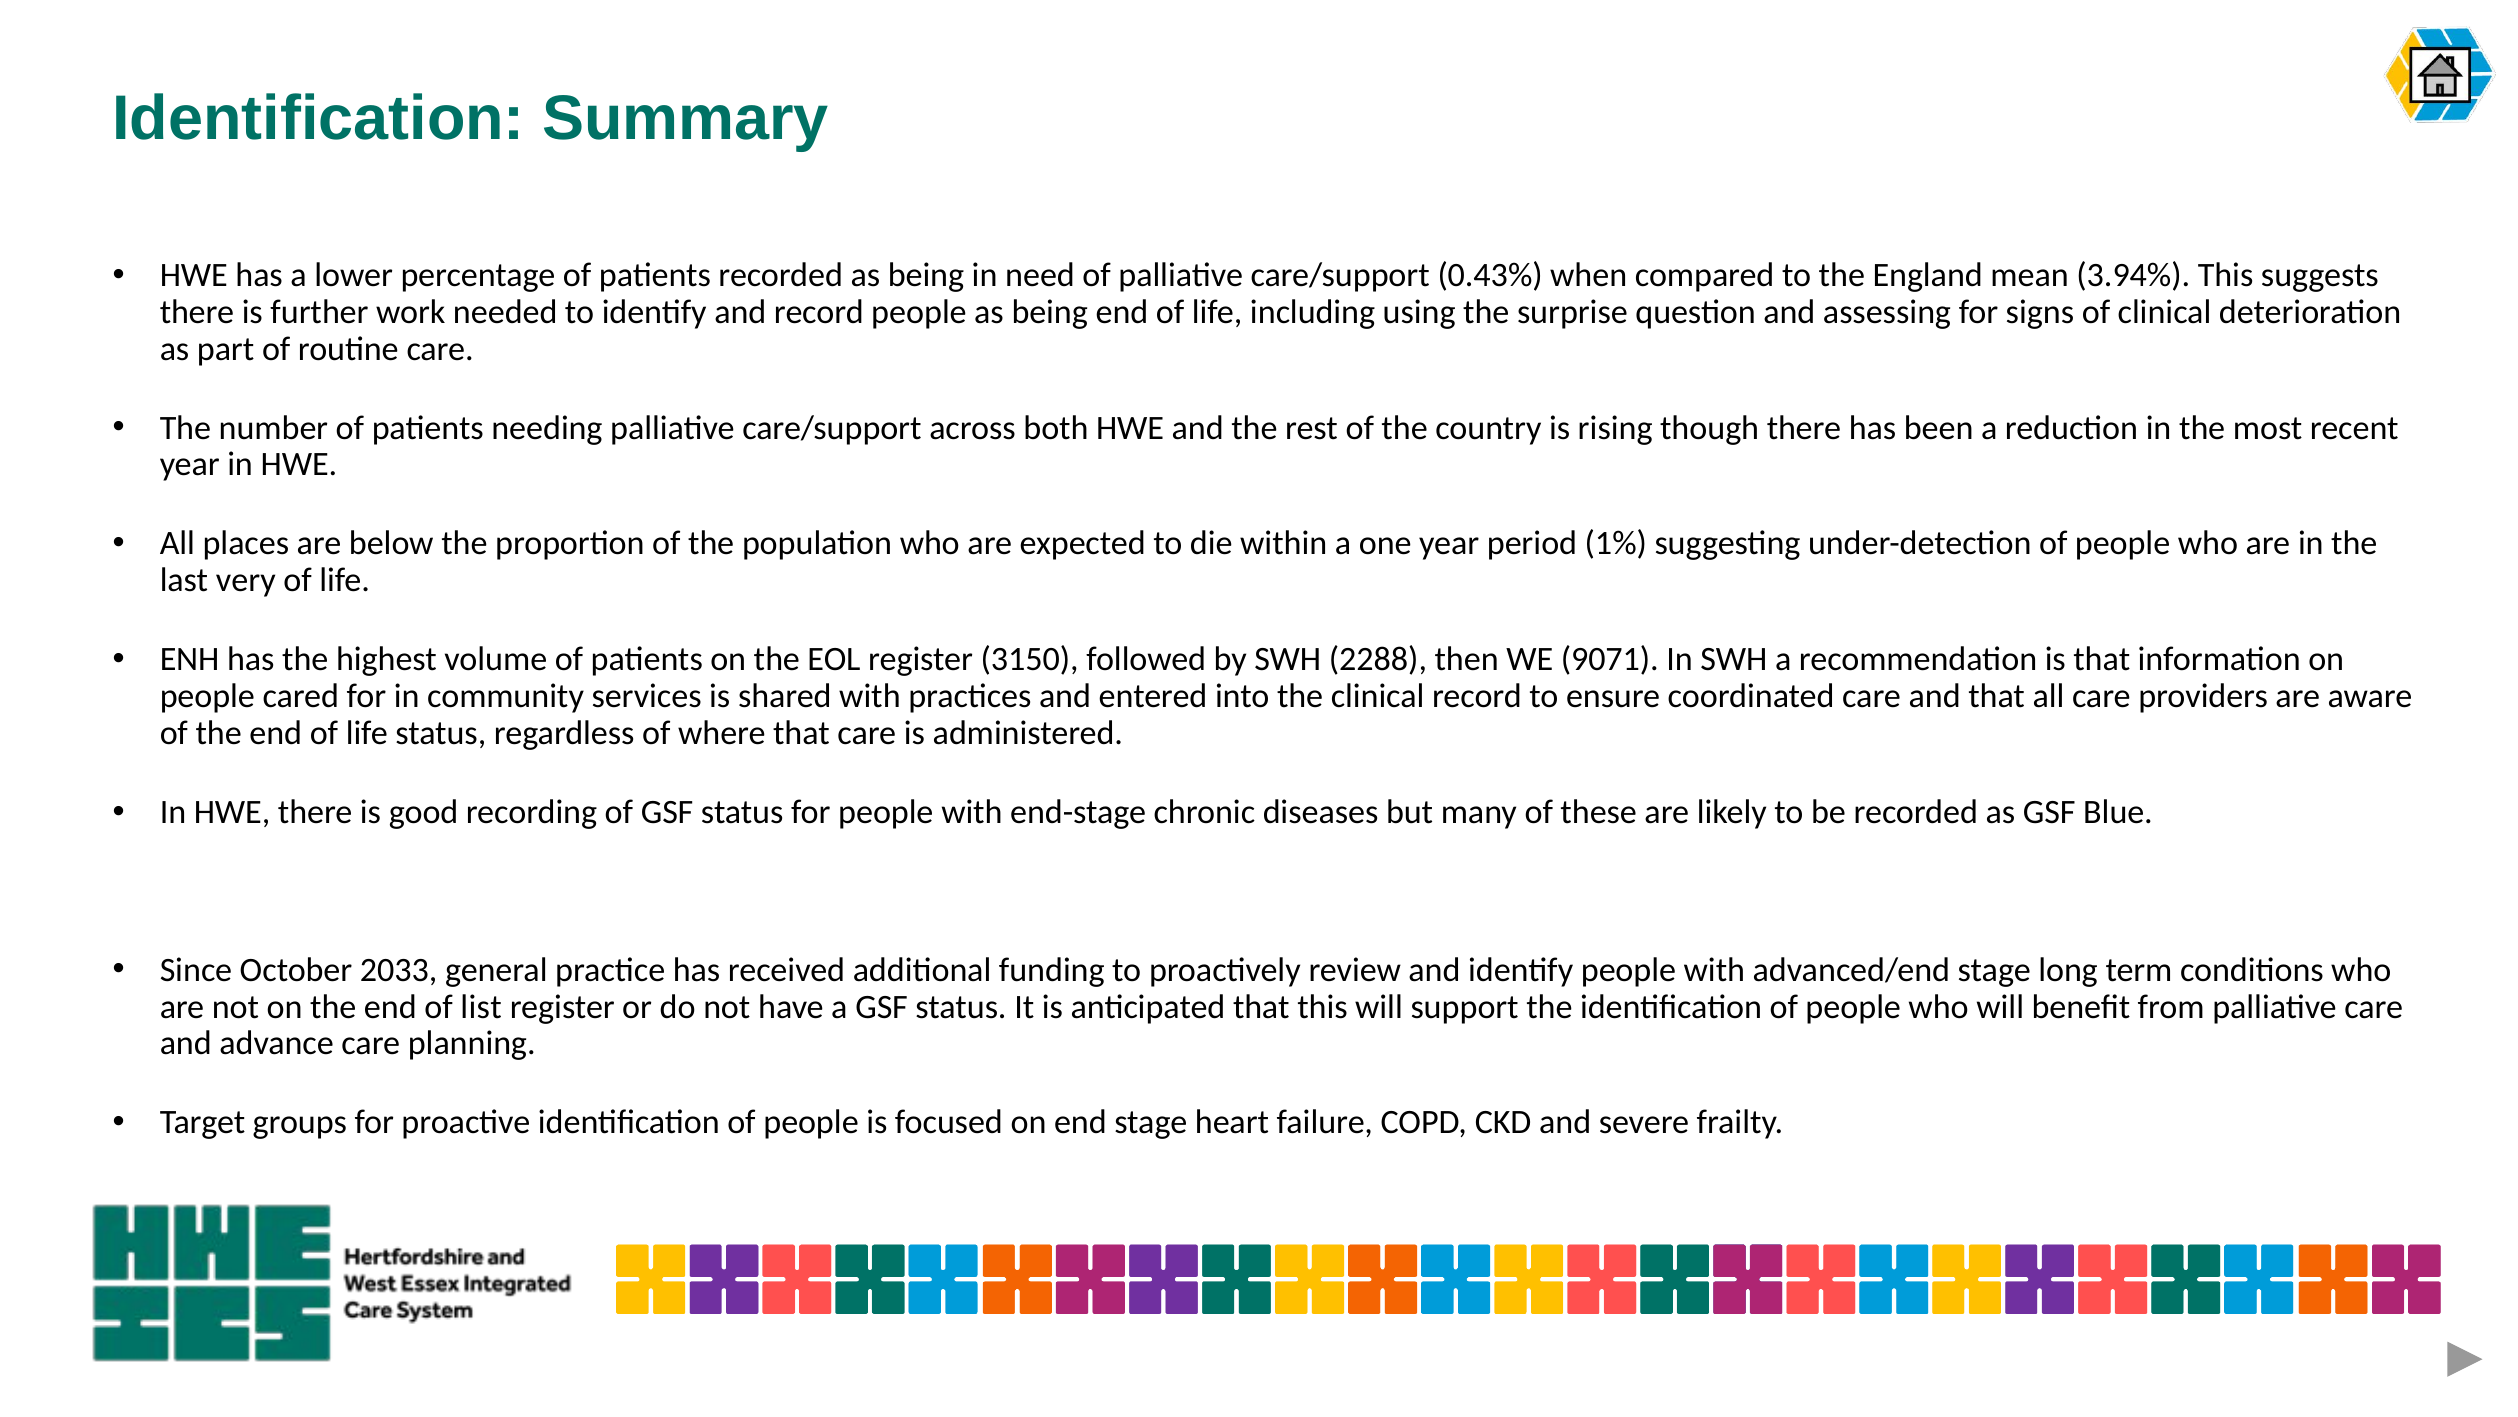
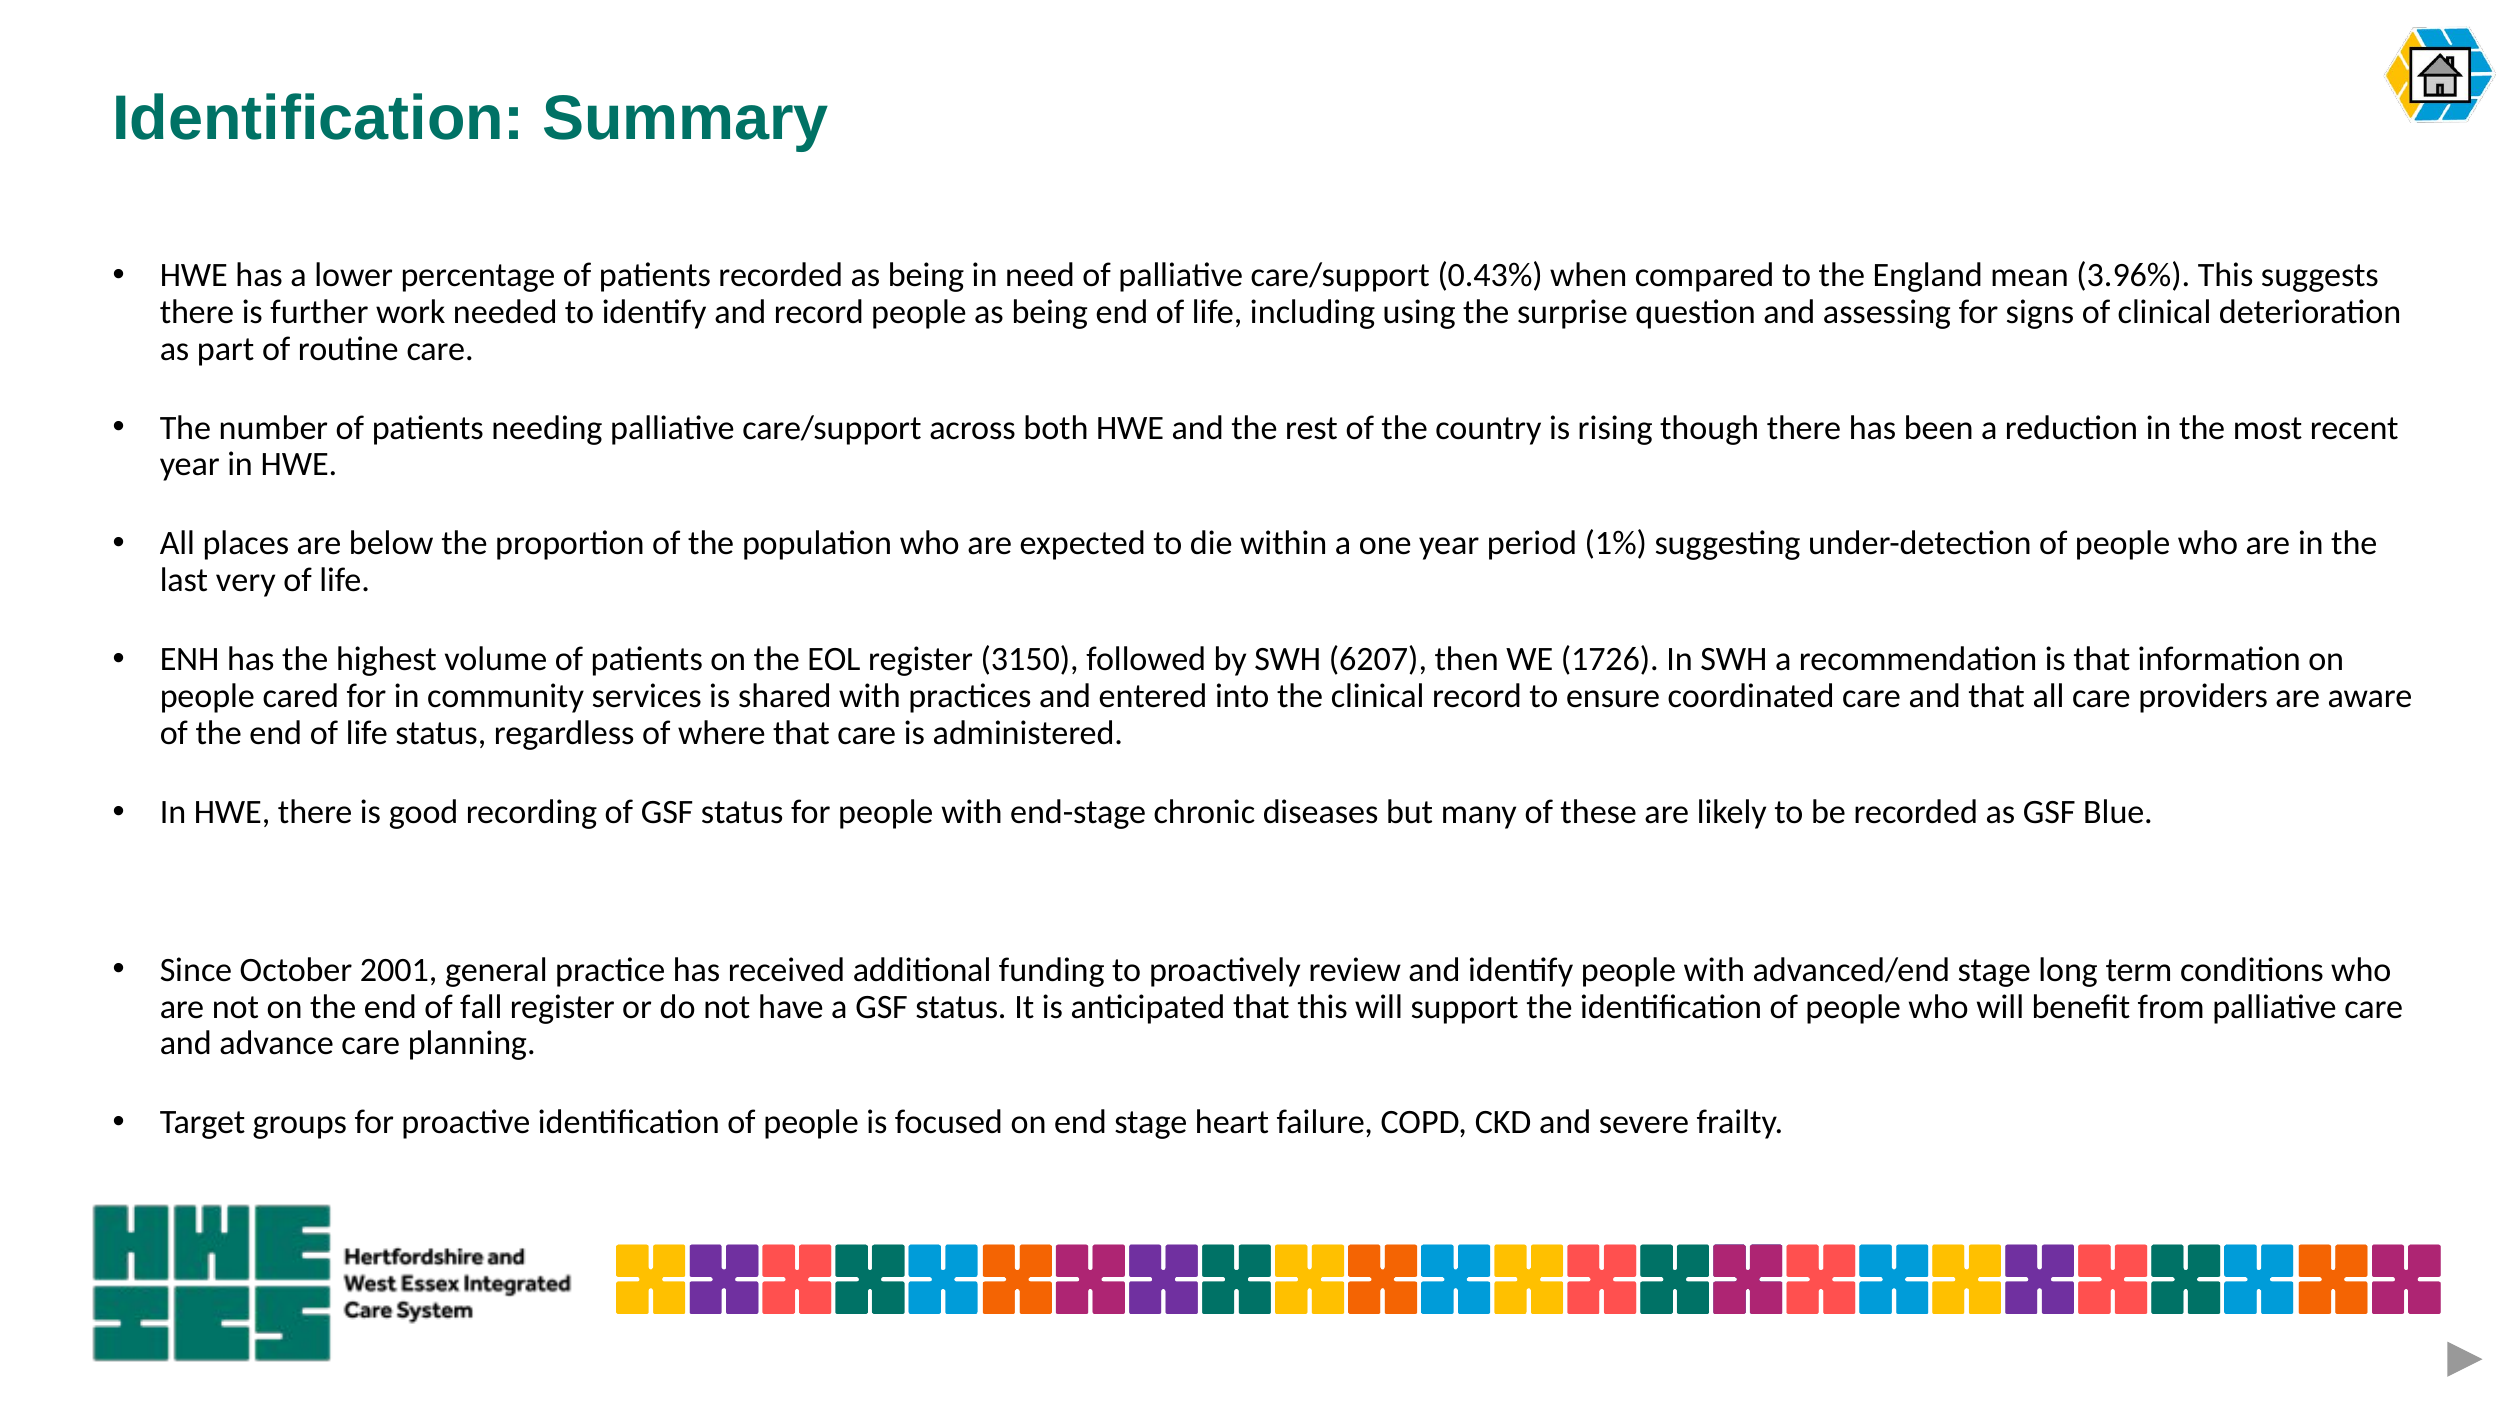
3.94%: 3.94% -> 3.96%
2288: 2288 -> 6207
9071: 9071 -> 1726
2033: 2033 -> 2001
list: list -> fall
